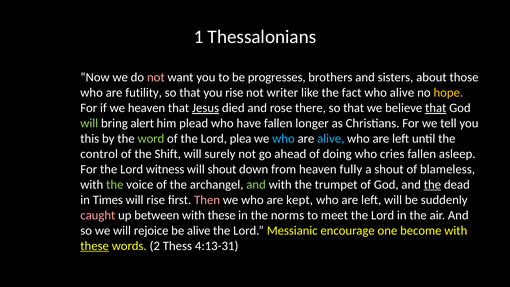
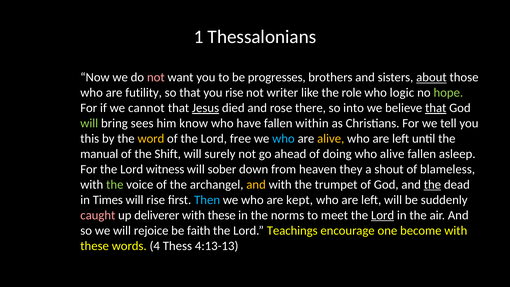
about underline: none -> present
fact: fact -> role
who alive: alive -> logic
hope colour: yellow -> light green
we heaven: heaven -> cannot
that at (354, 108): that -> into
alert: alert -> sees
plead: plead -> know
longer: longer -> within
word colour: light green -> yellow
plea: plea -> free
alive at (331, 139) colour: light blue -> yellow
control: control -> manual
who cries: cries -> alive
will shout: shout -> sober
fully: fully -> they
and at (256, 184) colour: light green -> yellow
Then colour: pink -> light blue
between: between -> deliverer
Lord at (383, 215) underline: none -> present
be alive: alive -> faith
Messianic: Messianic -> Teachings
these at (95, 246) underline: present -> none
2: 2 -> 4
4:13-31: 4:13-31 -> 4:13-13
